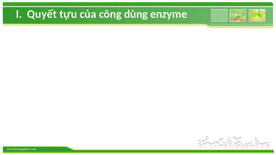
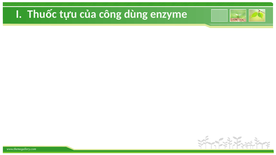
Quyết: Quyết -> Thuốc
